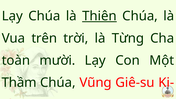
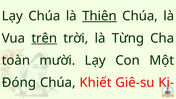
trên underline: none -> present
Thầm: Thầm -> Đóng
Vũng: Vũng -> Khiết
